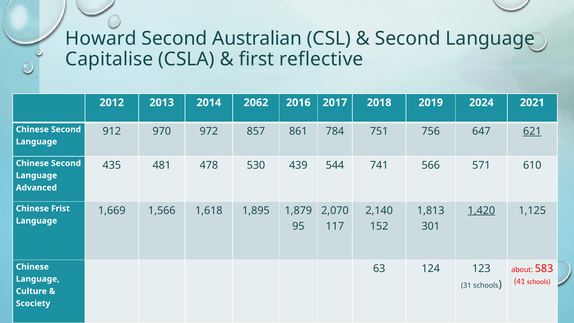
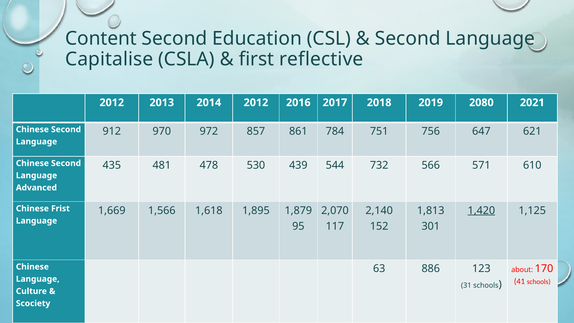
Howard: Howard -> Content
Australian: Australian -> Education
2014 2062: 2062 -> 2012
2024: 2024 -> 2080
621 underline: present -> none
741: 741 -> 732
124: 124 -> 886
583: 583 -> 170
